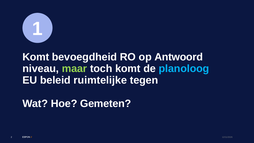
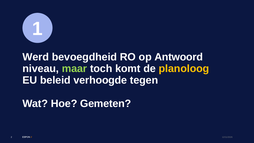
Komt at (36, 57): Komt -> Werd
planoloog colour: light blue -> yellow
ruimtelijke: ruimtelijke -> verhoogde
